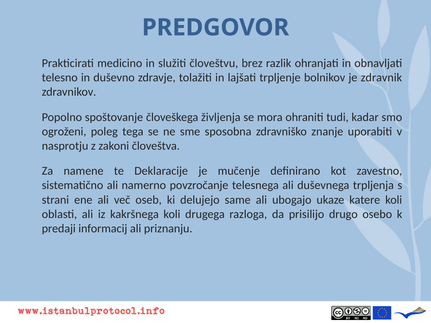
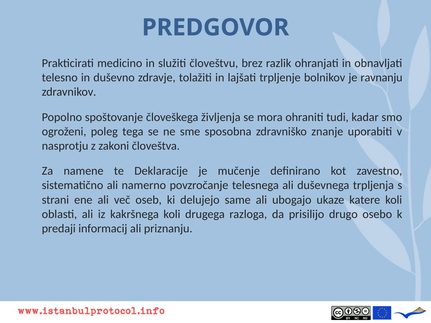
zdravnik: zdravnik -> ravnanju
